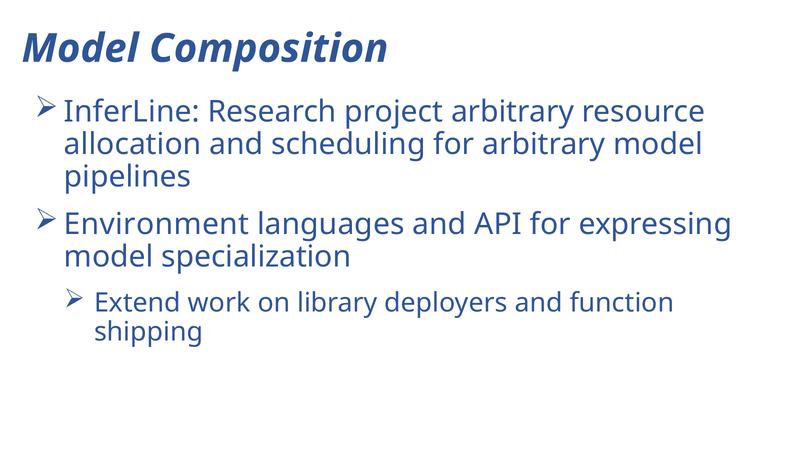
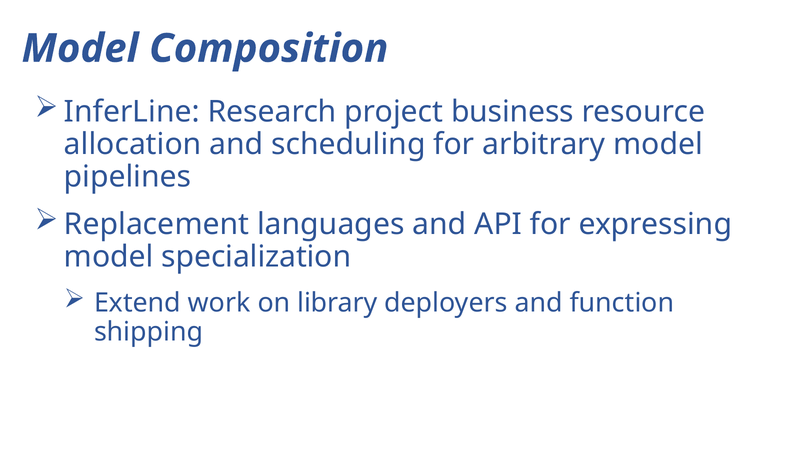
project arbitrary: arbitrary -> business
Environment: Environment -> Replacement
